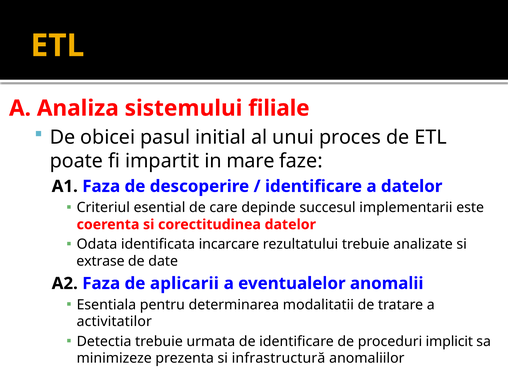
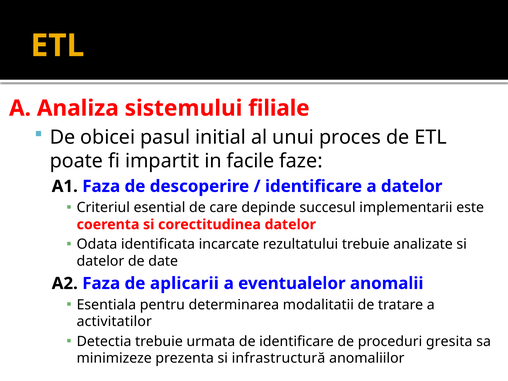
mare: mare -> facile
incarcare: incarcare -> incarcate
extrase at (100, 261): extrase -> datelor
implicit: implicit -> gresita
